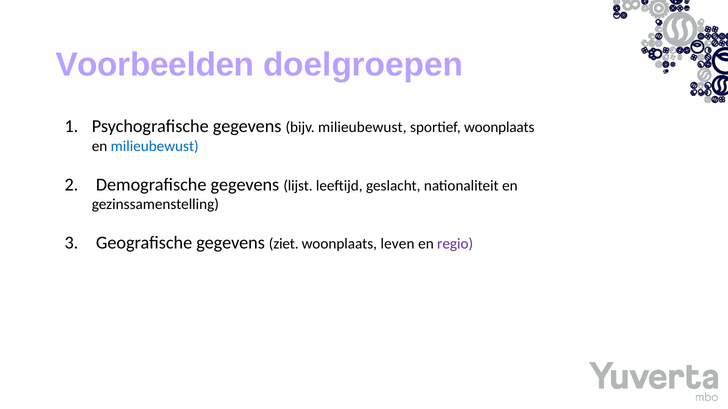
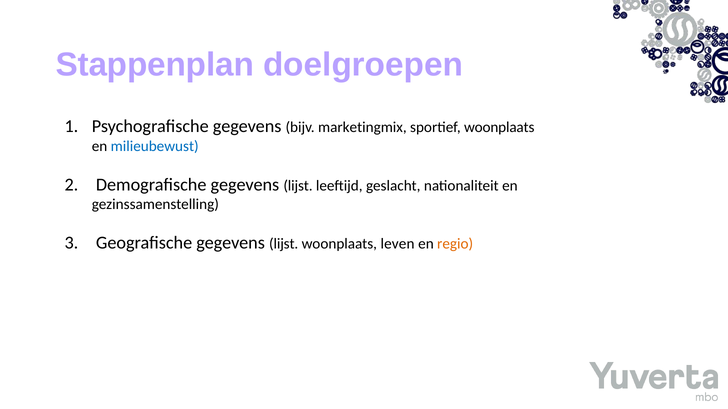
Voorbeelden: Voorbeelden -> Stappenplan
bijv milieubewust: milieubewust -> marketingmix
Geografische gegevens ziet: ziet -> lijst
regio colour: purple -> orange
